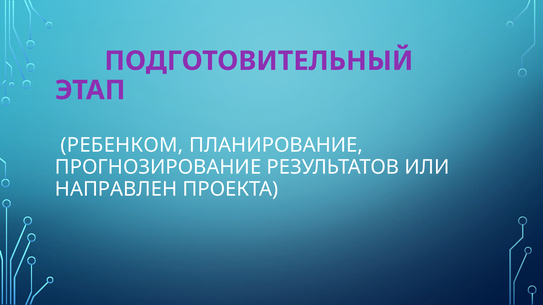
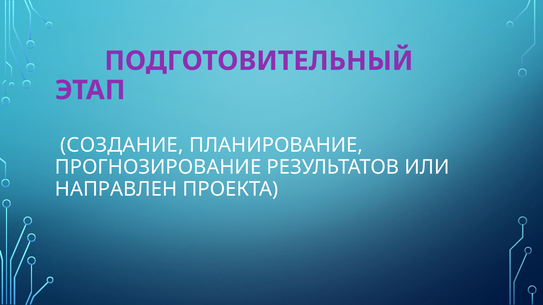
РЕБЕНКОМ: РЕБЕНКОМ -> СОЗДАНИЕ
